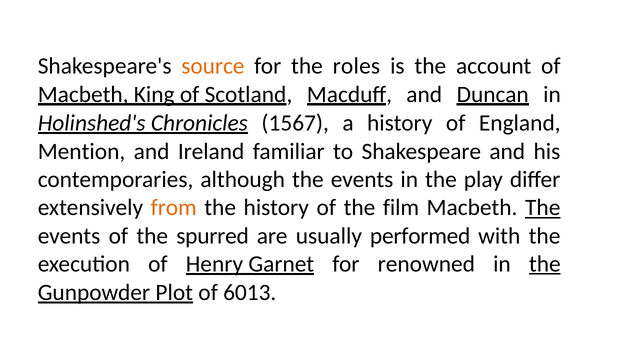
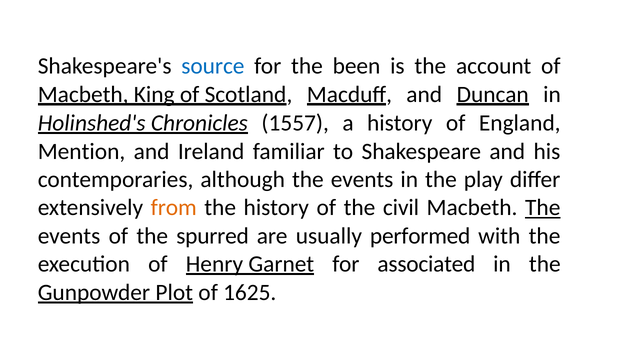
source colour: orange -> blue
roles: roles -> been
1567: 1567 -> 1557
film: film -> civil
renowned: renowned -> associated
the at (545, 264) underline: present -> none
6013: 6013 -> 1625
